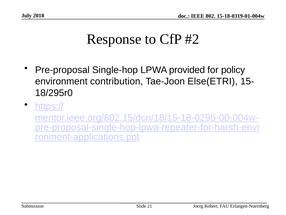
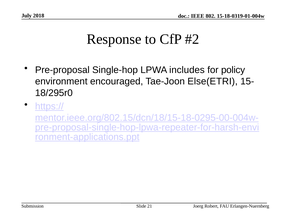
provided: provided -> includes
contribution: contribution -> encouraged
